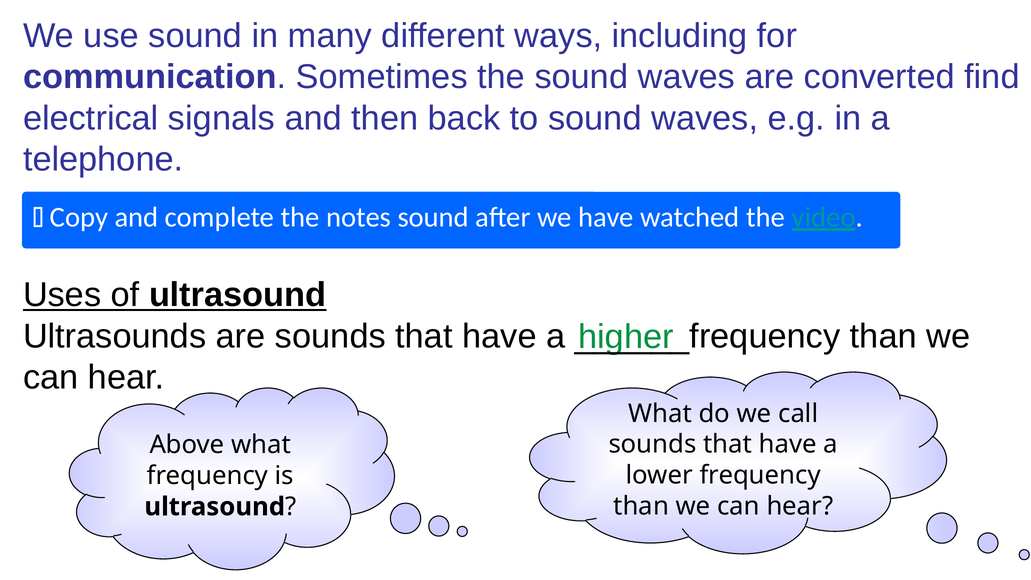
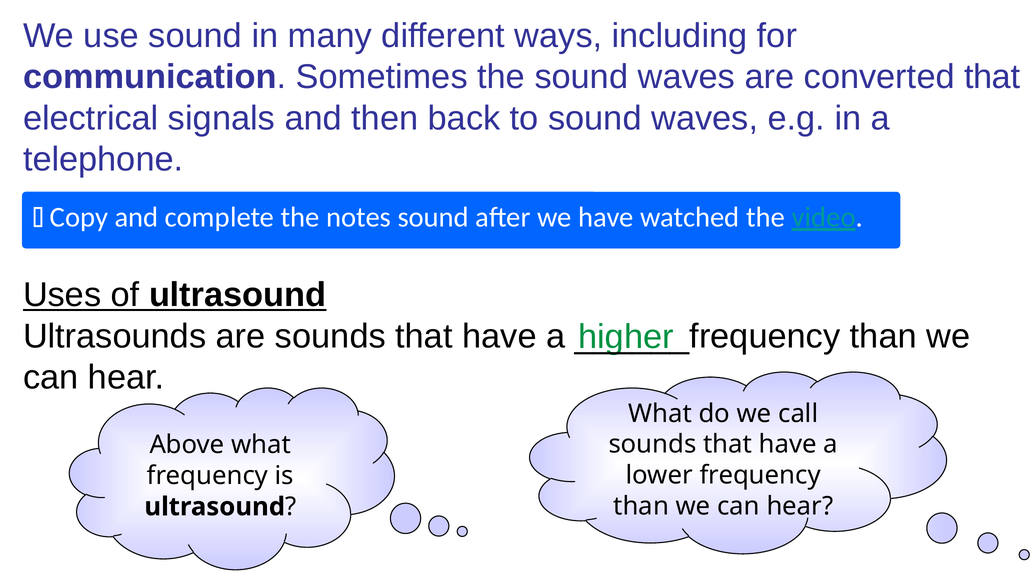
converted find: find -> that
